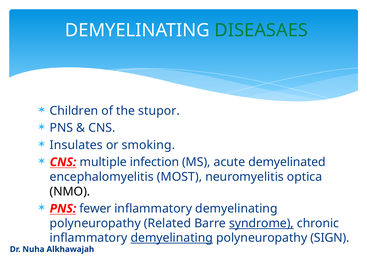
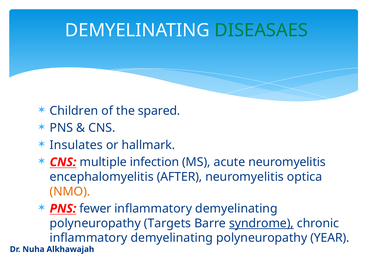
stupor: stupor -> spared
smoking: smoking -> hallmark
acute demyelinated: demyelinated -> neuromyelitis
MOST: MOST -> AFTER
NMO colour: black -> orange
Related: Related -> Targets
demyelinating at (172, 238) underline: present -> none
SIGN: SIGN -> YEAR
